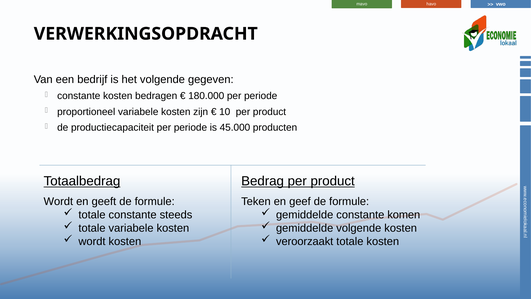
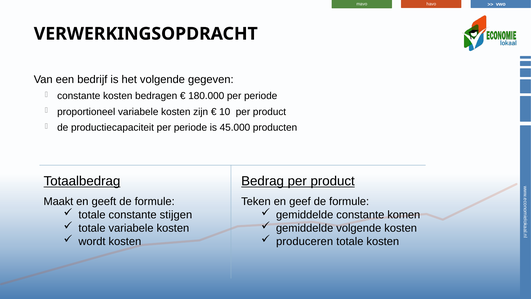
Wordt at (58, 201): Wordt -> Maakt
steeds: steeds -> stijgen
veroorzaakt: veroorzaakt -> produceren
